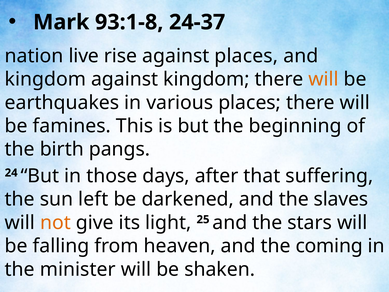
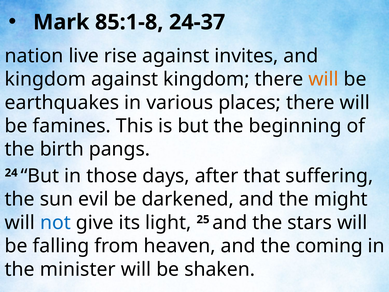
93:1-8: 93:1-8 -> 85:1-8
against places: places -> invites
left: left -> evil
slaves: slaves -> might
not colour: orange -> blue
